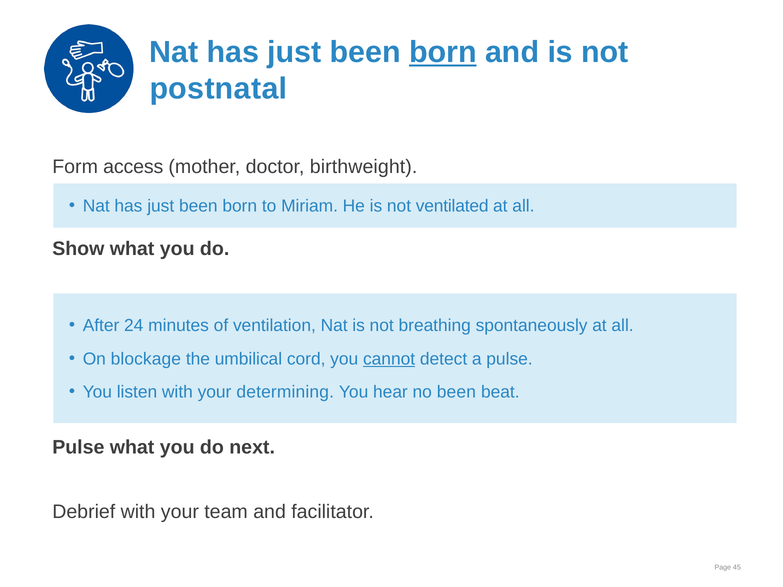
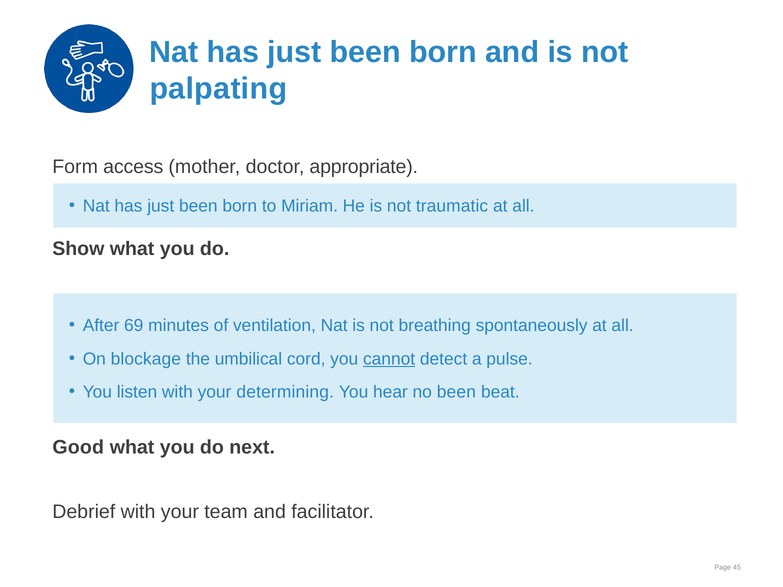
born at (443, 52) underline: present -> none
postnatal: postnatal -> palpating
birthweight: birthweight -> appropriate
ventilated: ventilated -> traumatic
24: 24 -> 69
Pulse at (78, 447): Pulse -> Good
